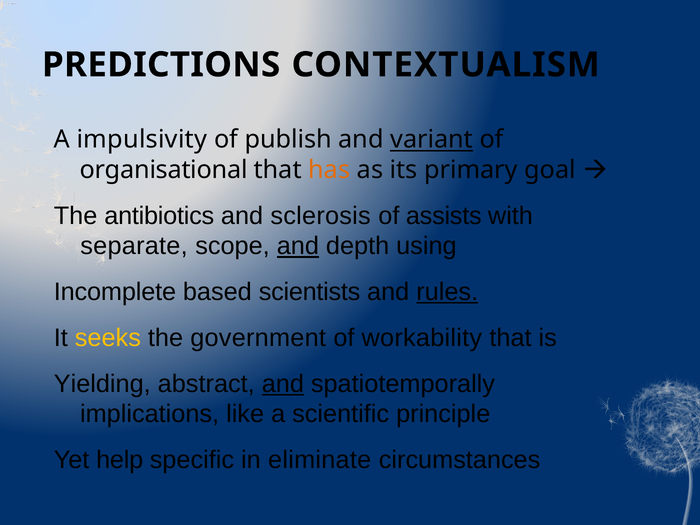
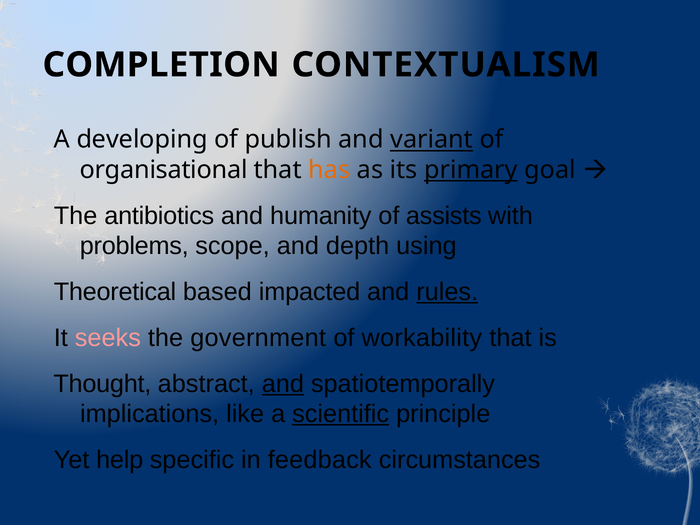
PREDICTIONS: PREDICTIONS -> COMPLETION
impulsivity: impulsivity -> developing
primary underline: none -> present
sclerosis: sclerosis -> humanity
separate: separate -> problems
and at (298, 246) underline: present -> none
Incomplete: Incomplete -> Theoretical
scientists: scientists -> impacted
seeks colour: yellow -> pink
Yielding: Yielding -> Thought
scientific underline: none -> present
eliminate: eliminate -> feedback
